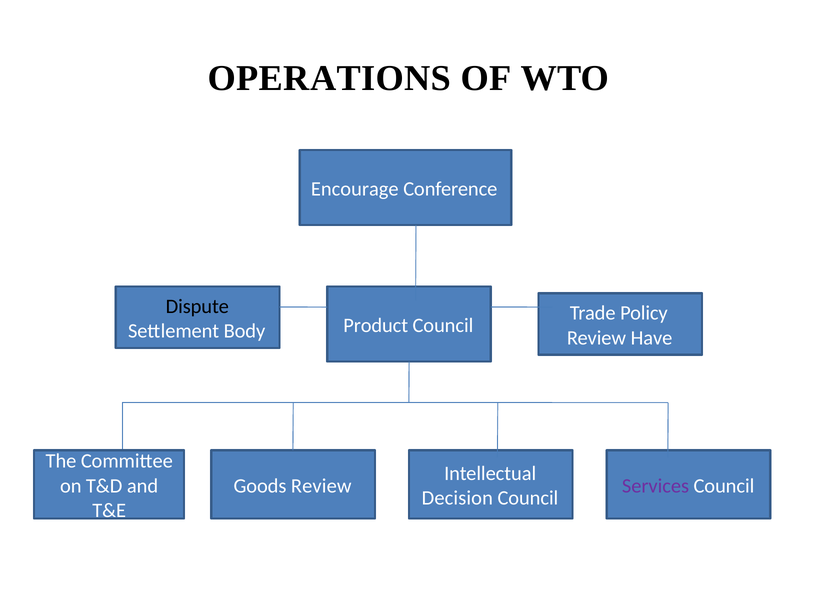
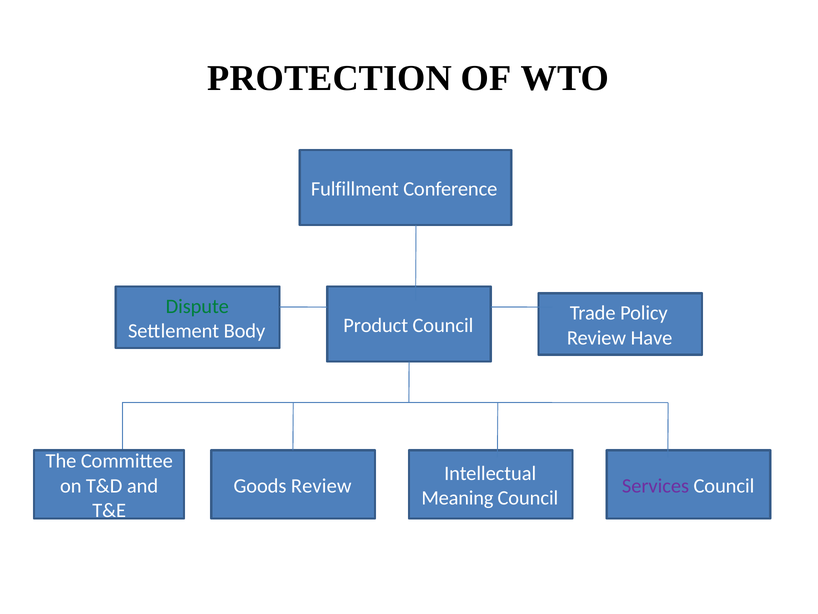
OPERATIONS: OPERATIONS -> PROTECTION
Encourage: Encourage -> Fulfillment
Dispute colour: black -> green
Decision: Decision -> Meaning
